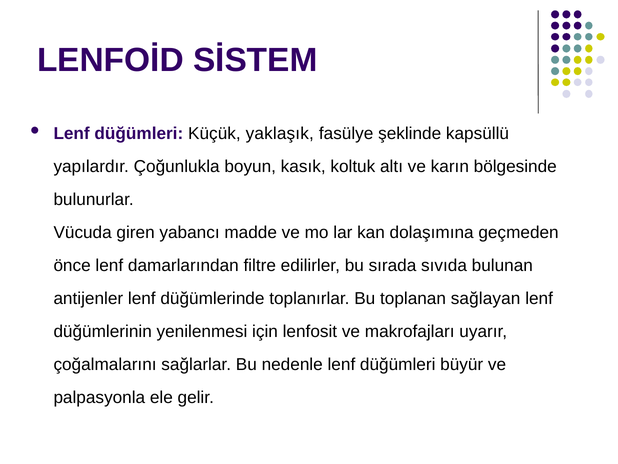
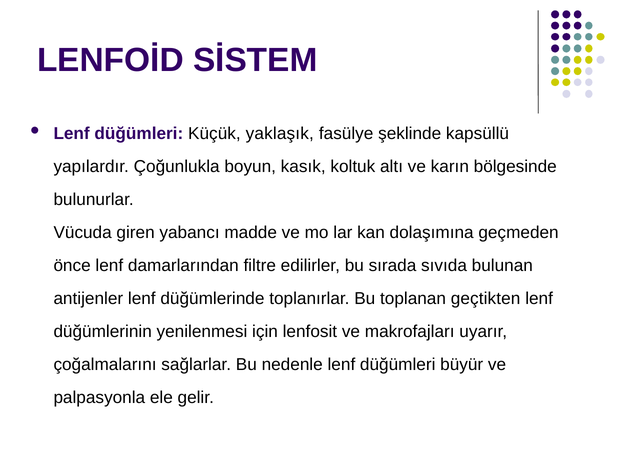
sağlayan: sağlayan -> geçtikten
